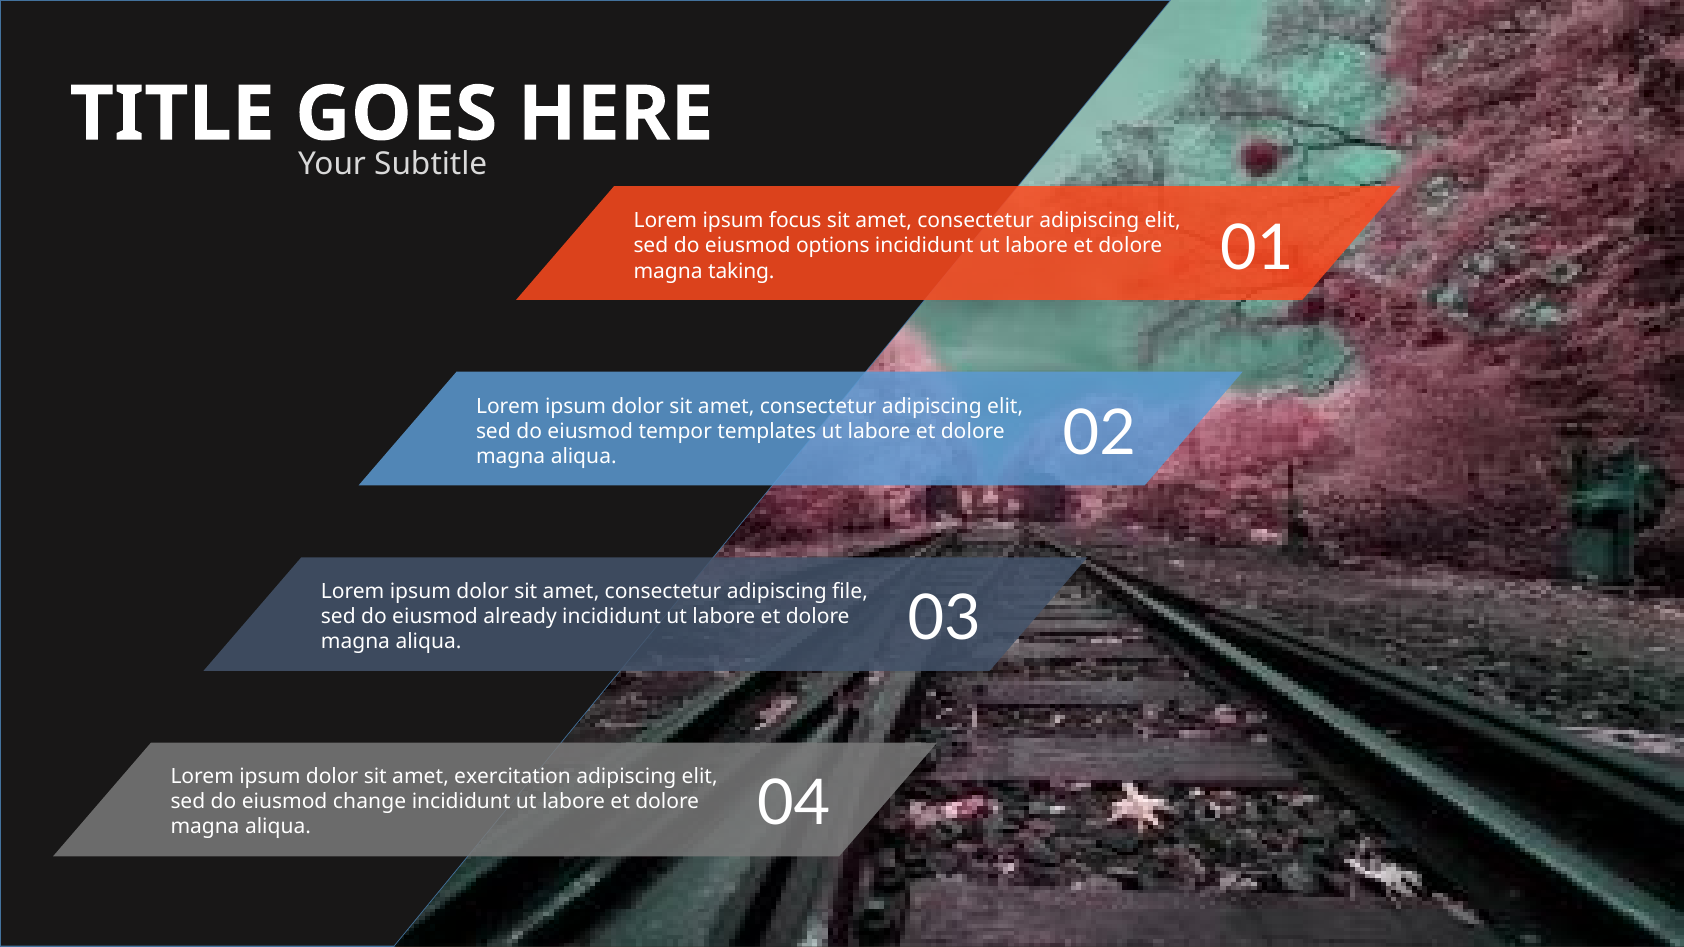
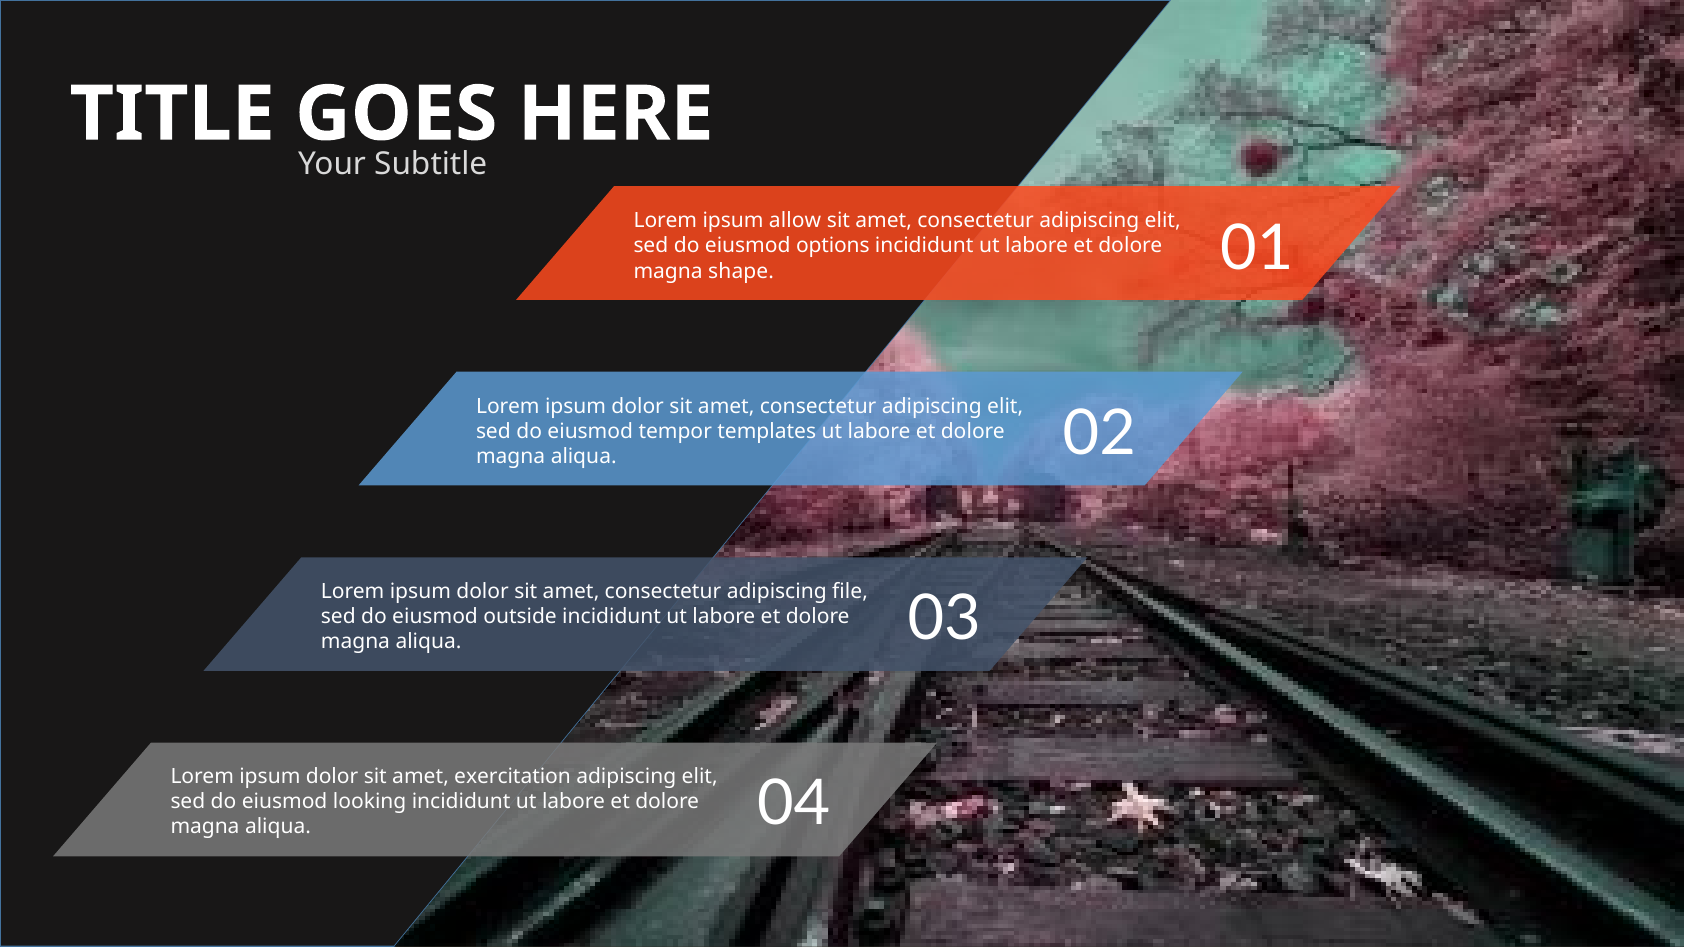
focus: focus -> allow
taking: taking -> shape
already: already -> outside
change: change -> looking
